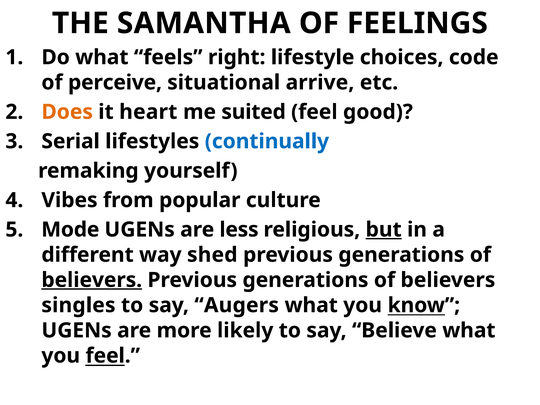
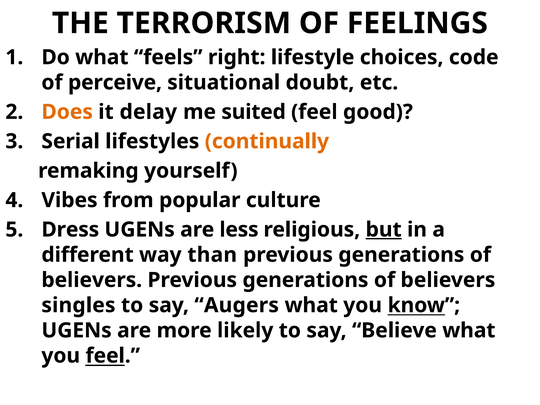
SAMANTHA: SAMANTHA -> TERRORISM
arrive: arrive -> doubt
heart: heart -> delay
continually colour: blue -> orange
Mode: Mode -> Dress
shed: shed -> than
believers at (92, 280) underline: present -> none
